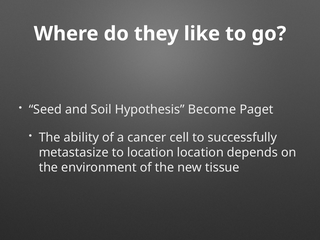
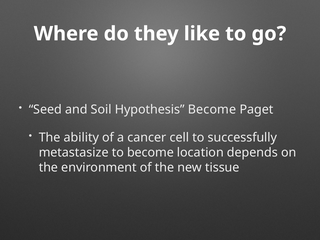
to location: location -> become
